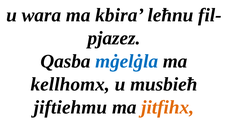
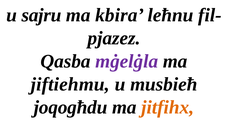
wara: wara -> sajru
mġelġla colour: blue -> purple
kellhomx: kellhomx -> jiftiehmu
jiftiehmu: jiftiehmu -> joqogħdu
